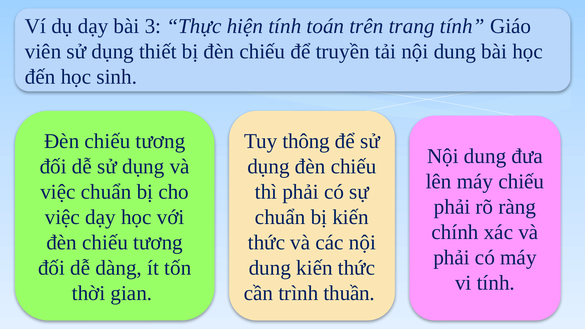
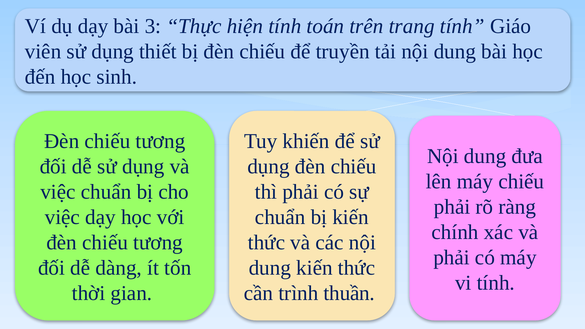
thông: thông -> khiến
